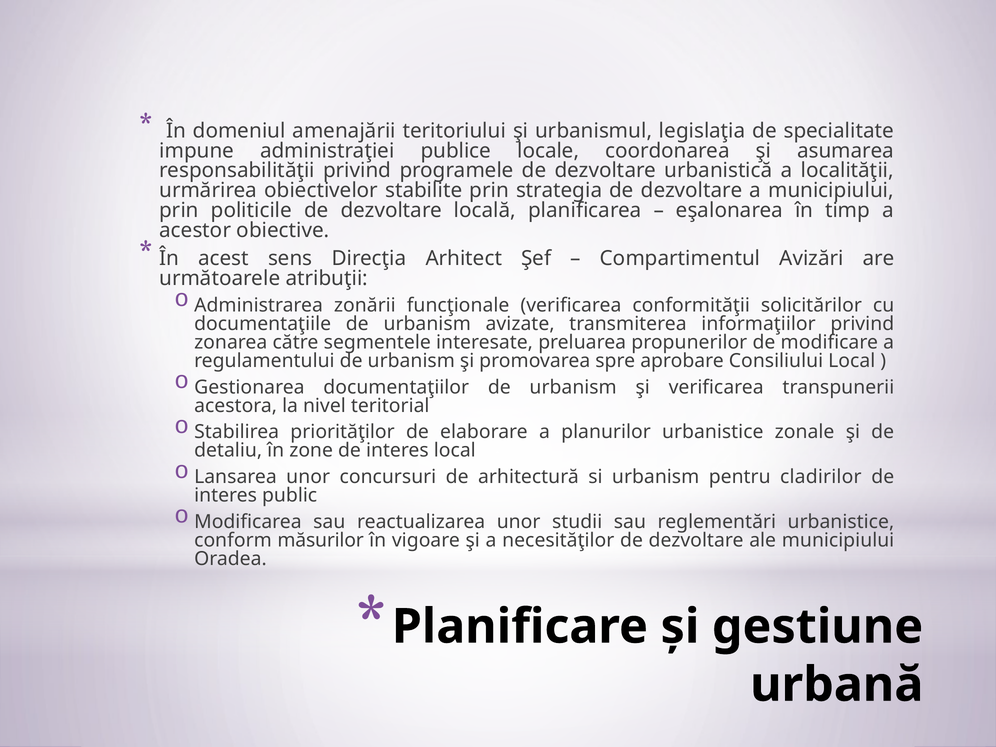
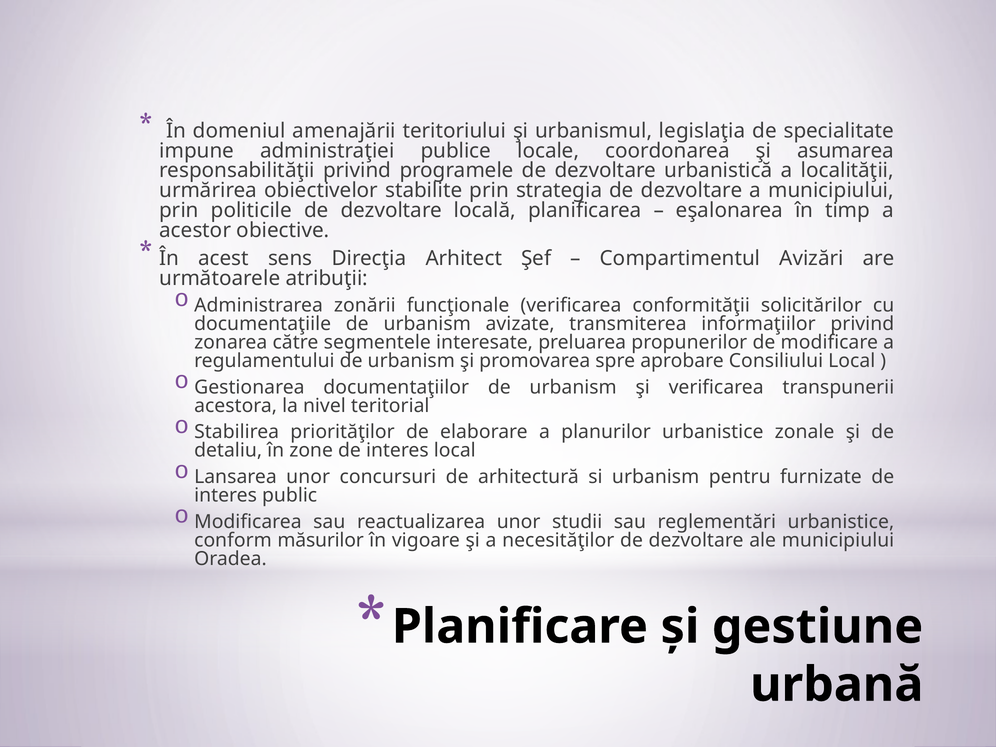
cladirilor: cladirilor -> furnizate
